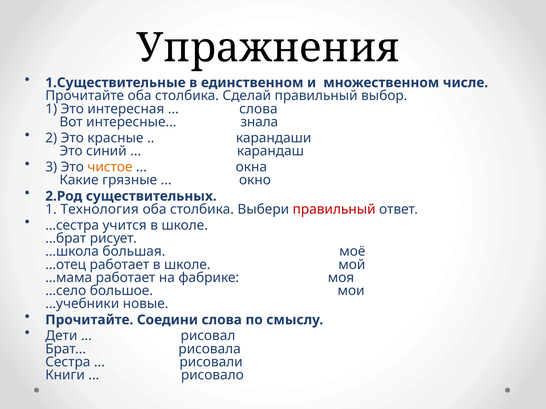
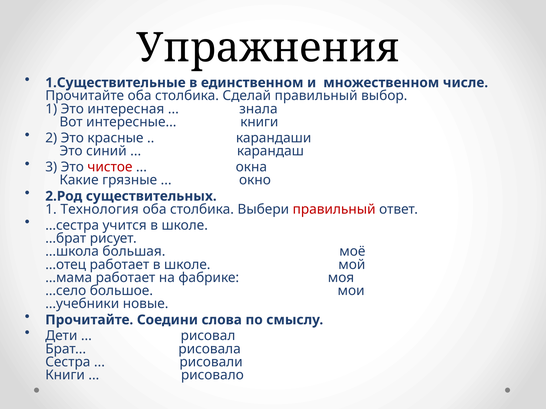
слова at (258, 109): слова -> знала
интересные знала: знала -> книги
чистое colour: orange -> red
